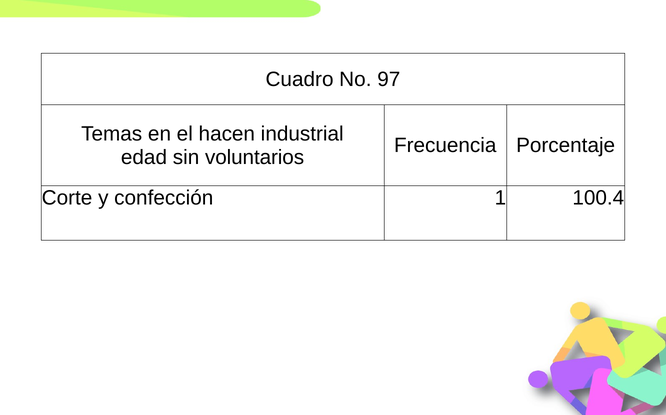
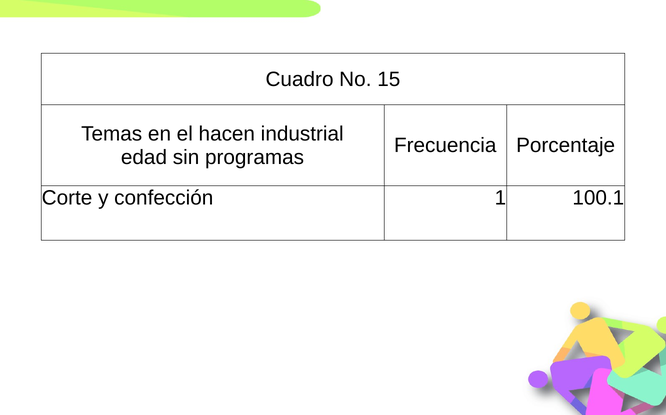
97: 97 -> 15
voluntarios: voluntarios -> programas
100.4: 100.4 -> 100.1
